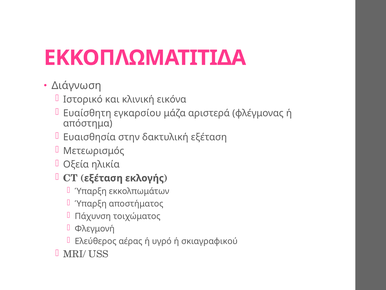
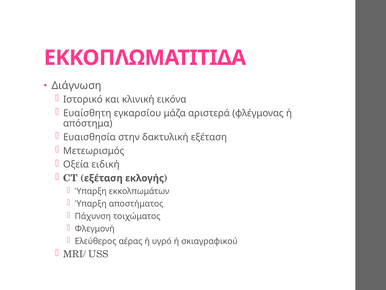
ηλικία: ηλικία -> ειδική
